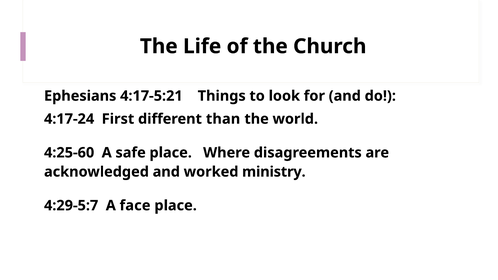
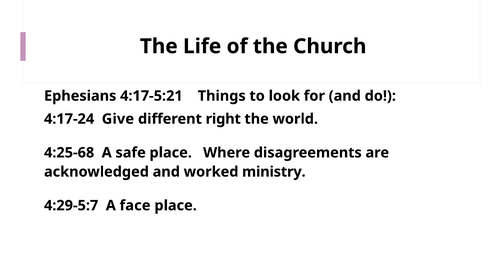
First: First -> Give
than: than -> right
4:25-60: 4:25-60 -> 4:25-68
